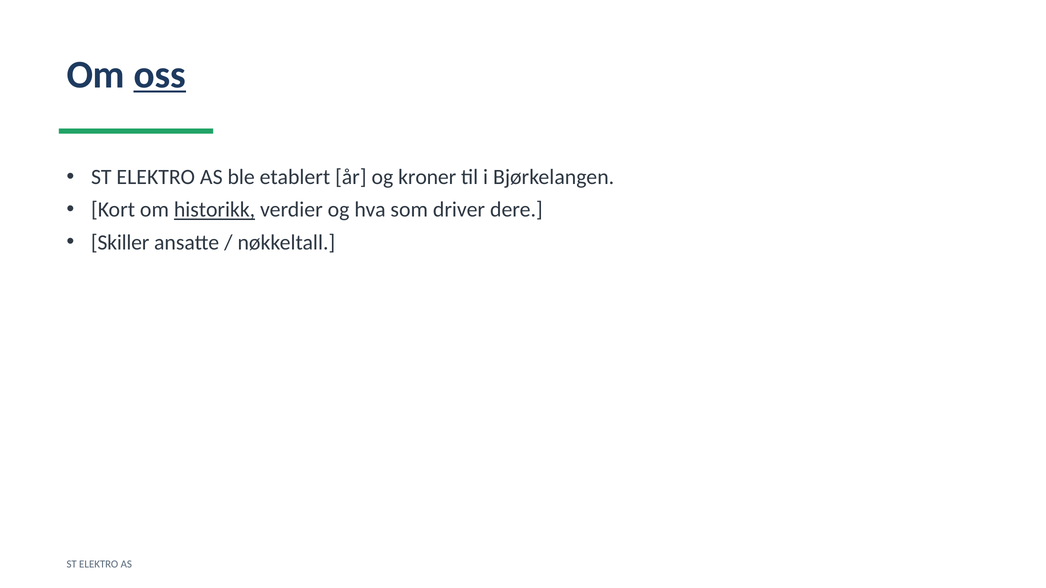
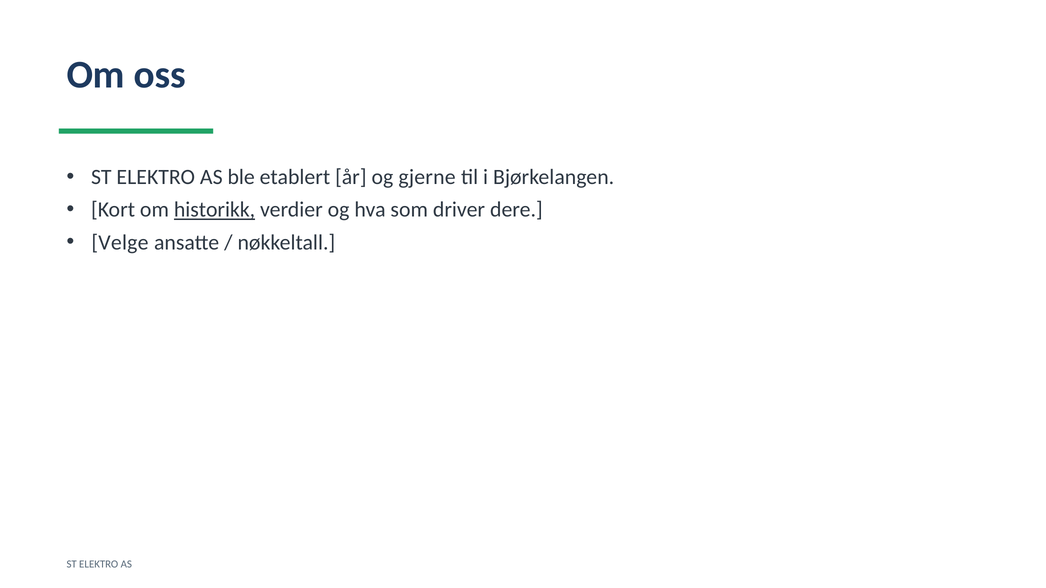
oss underline: present -> none
kroner: kroner -> gjerne
Skiller: Skiller -> Velge
